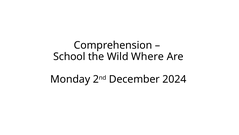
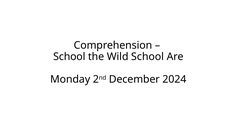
Wild Where: Where -> School
